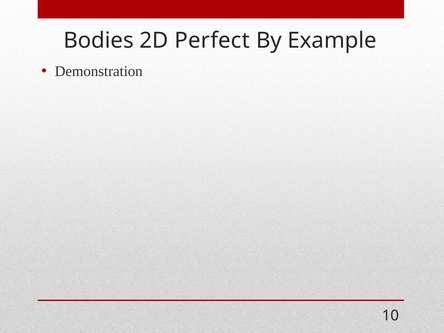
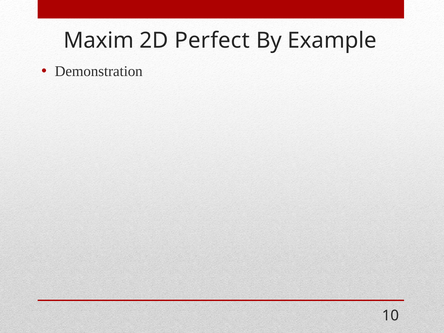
Bodies: Bodies -> Maxim
